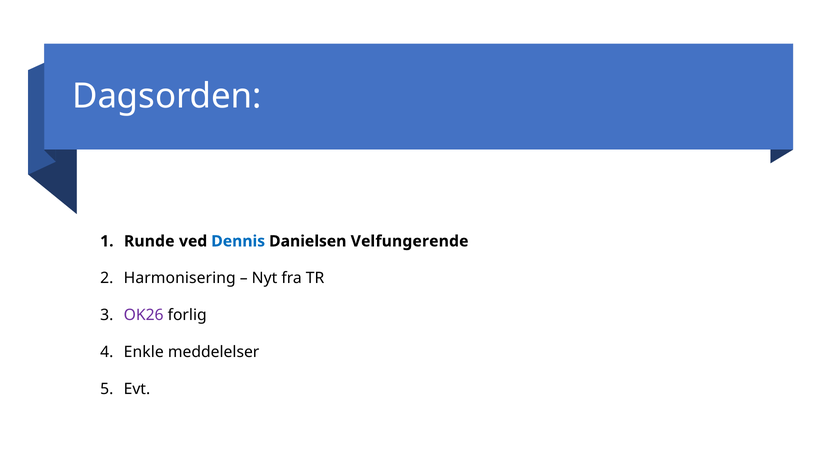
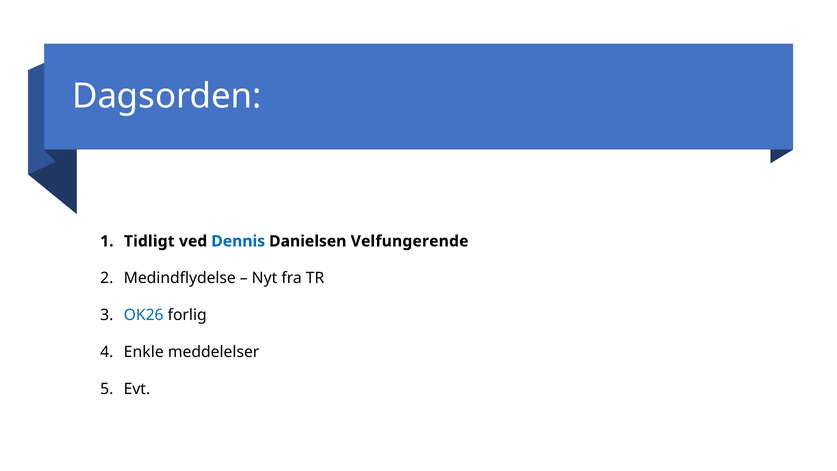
Runde: Runde -> Tidligt
Harmonisering: Harmonisering -> Medindflydelse
OK26 colour: purple -> blue
